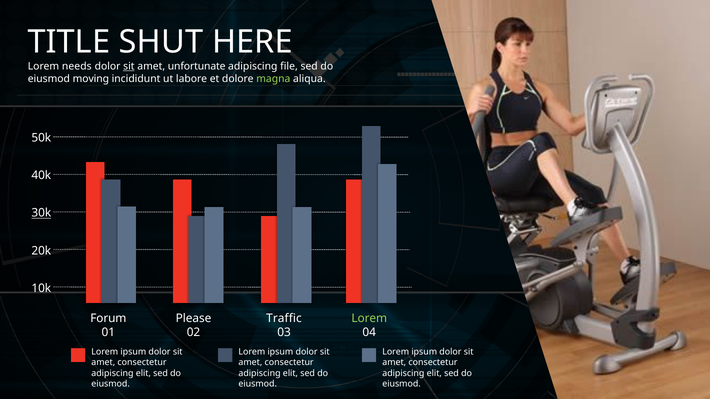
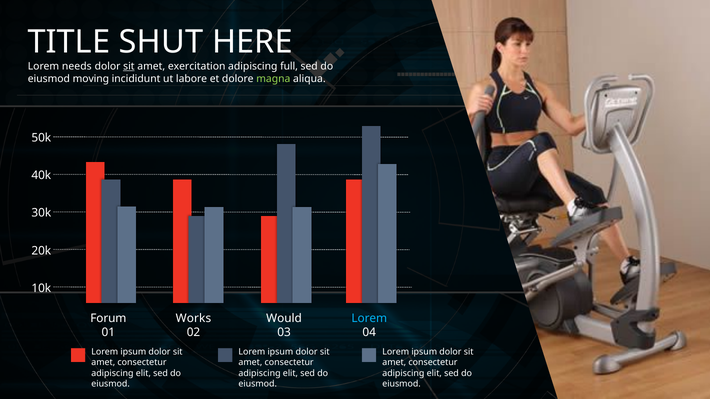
unfortunate: unfortunate -> exercitation
file: file -> full
30k underline: present -> none
Please: Please -> Works
Lorem at (369, 318) colour: light green -> light blue
Traffic: Traffic -> Would
